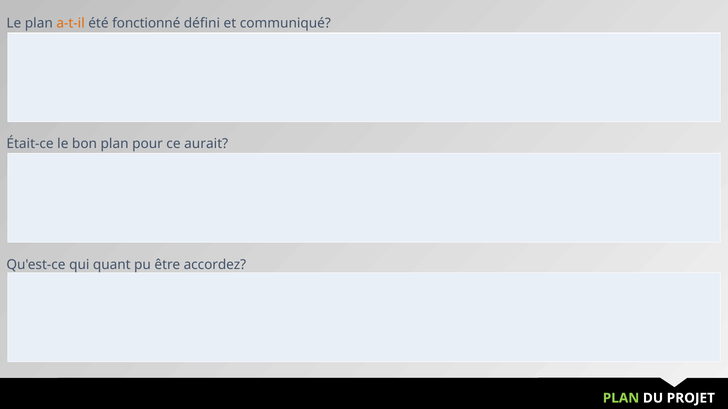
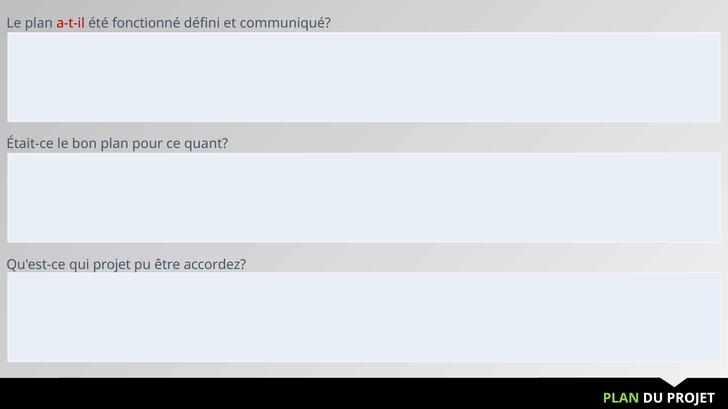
a-t-il colour: orange -> red
aurait: aurait -> quant
qui quant: quant -> projet
